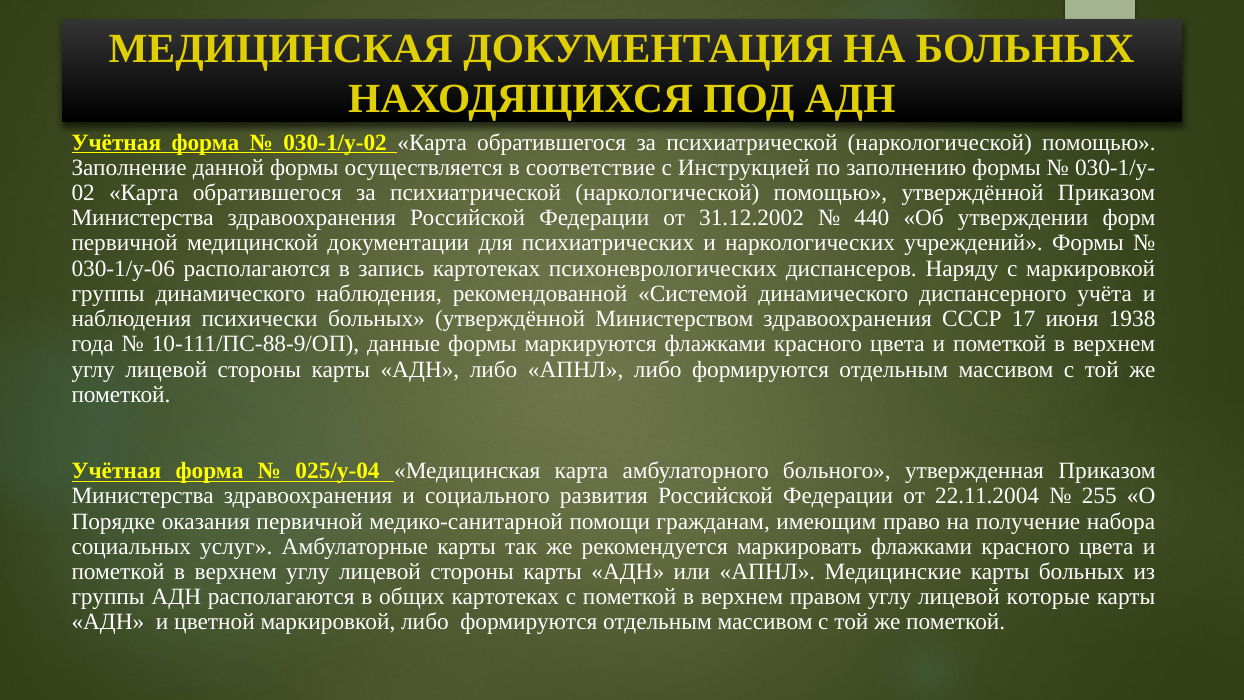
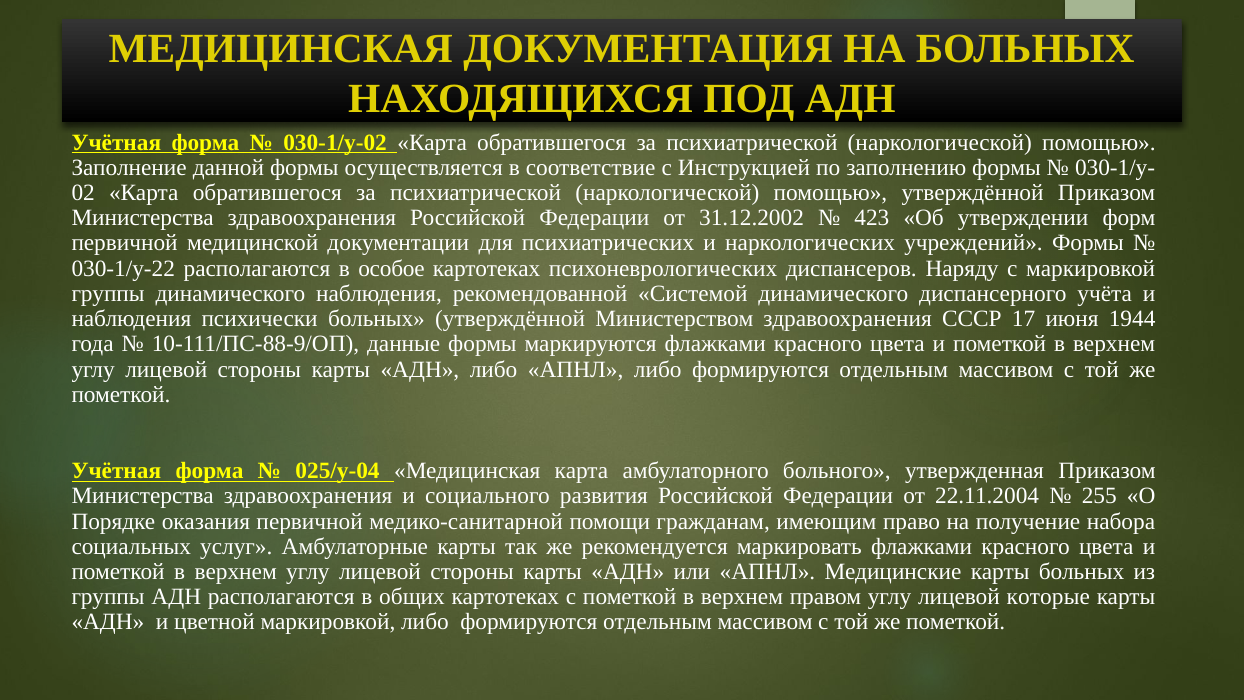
440: 440 -> 423
030-1/у-06: 030-1/у-06 -> 030-1/у-22
запись: запись -> особое
1938: 1938 -> 1944
